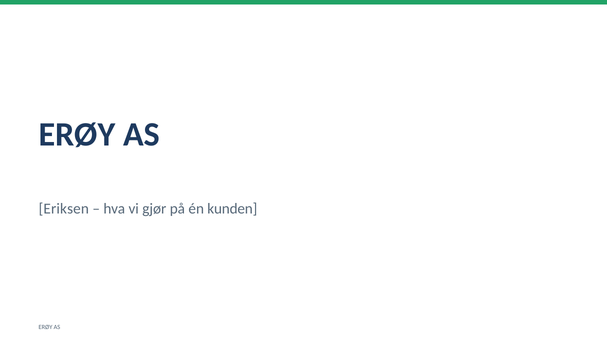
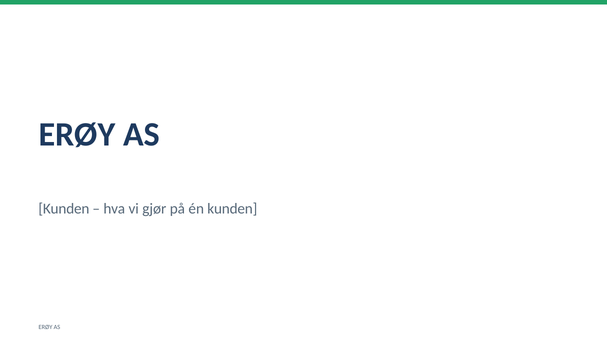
Eriksen at (64, 209): Eriksen -> Kunden
